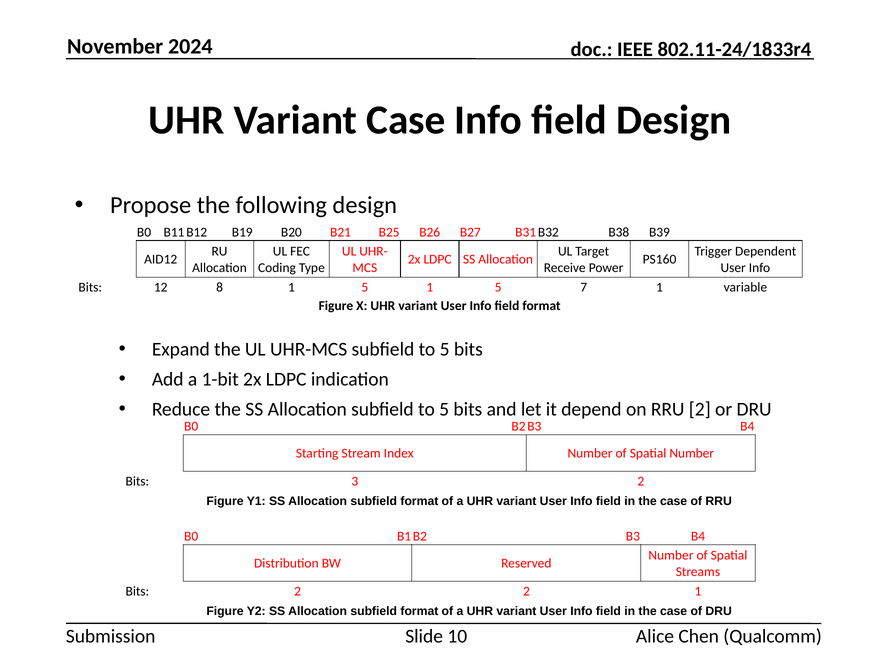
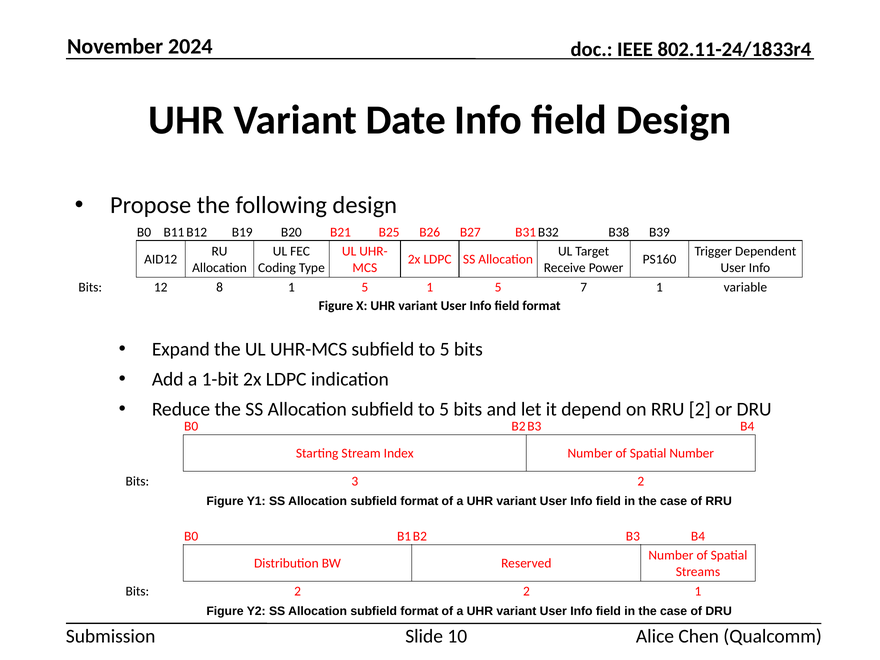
Variant Case: Case -> Date
